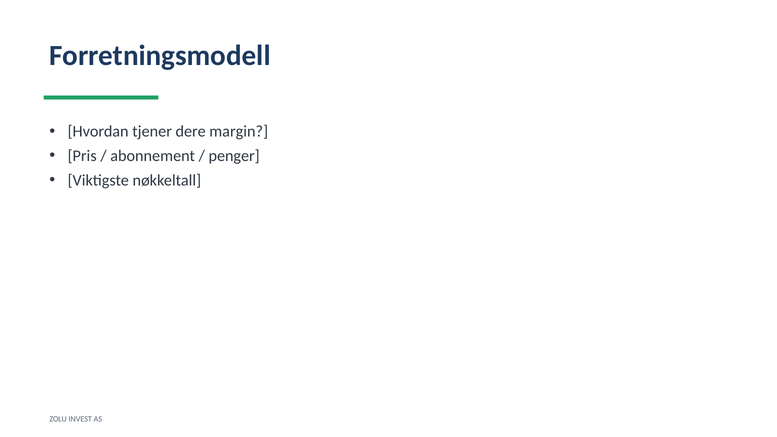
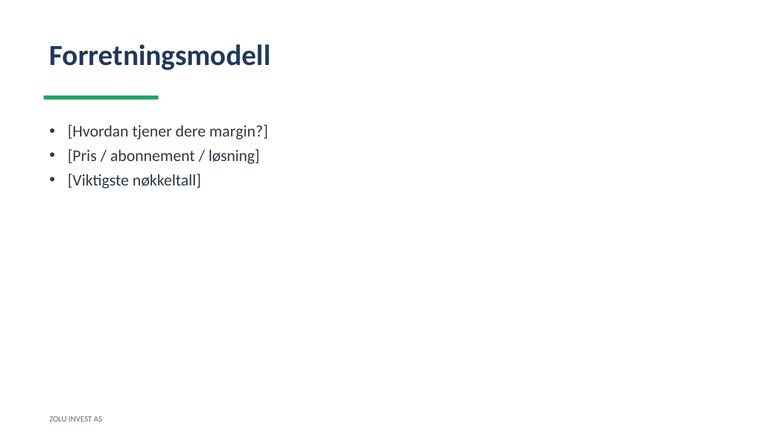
penger: penger -> løsning
